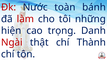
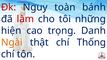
Nước: Nước -> Nguy
Ngài colour: red -> orange
Thành: Thành -> Thống
